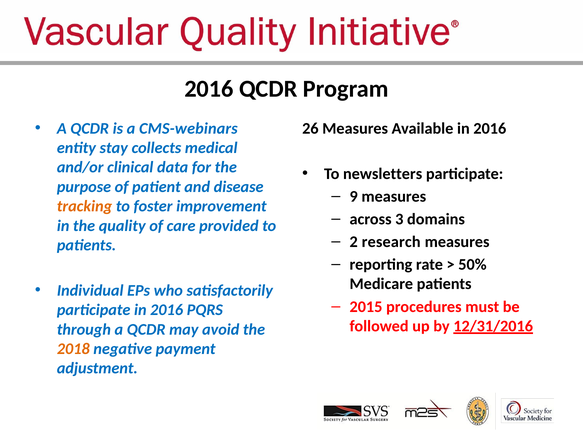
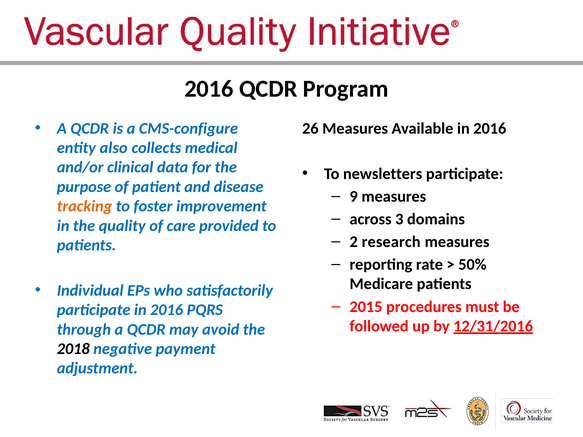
CMS-webinars: CMS-webinars -> CMS-configure
stay: stay -> also
2018 colour: orange -> black
